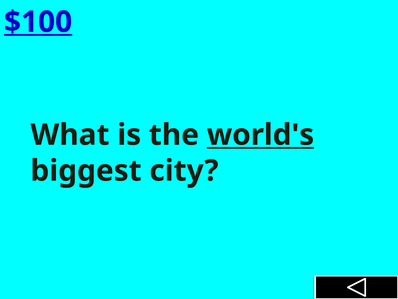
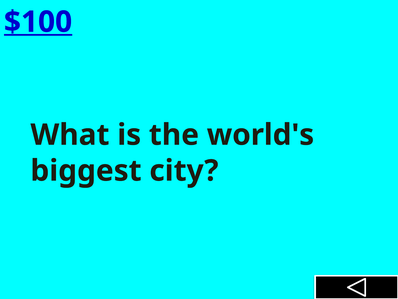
world's underline: present -> none
